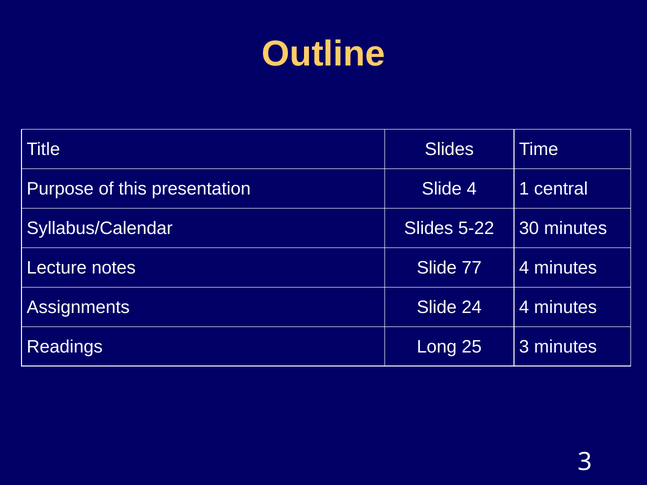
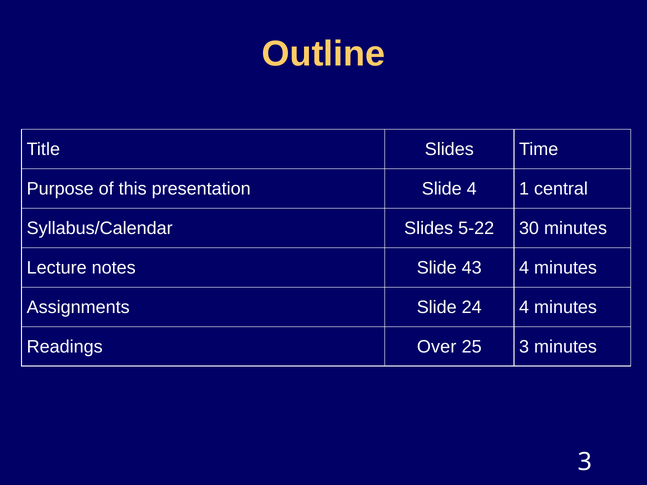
77: 77 -> 43
Long: Long -> Over
